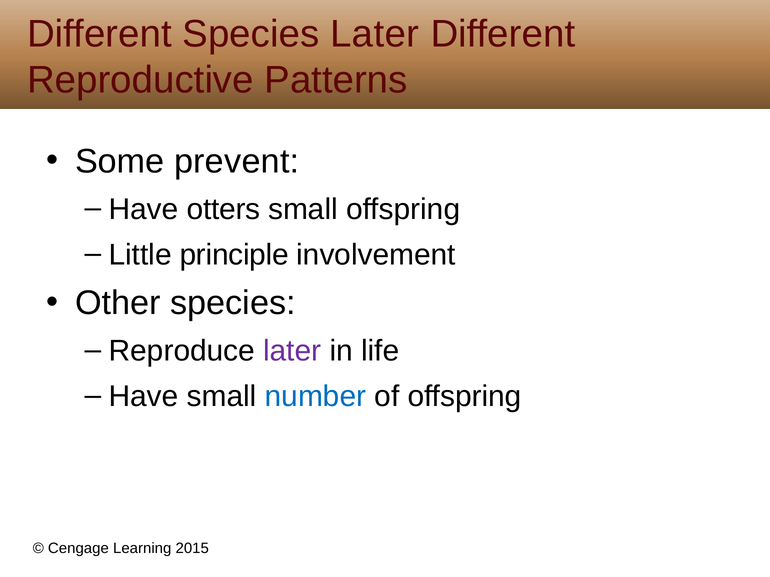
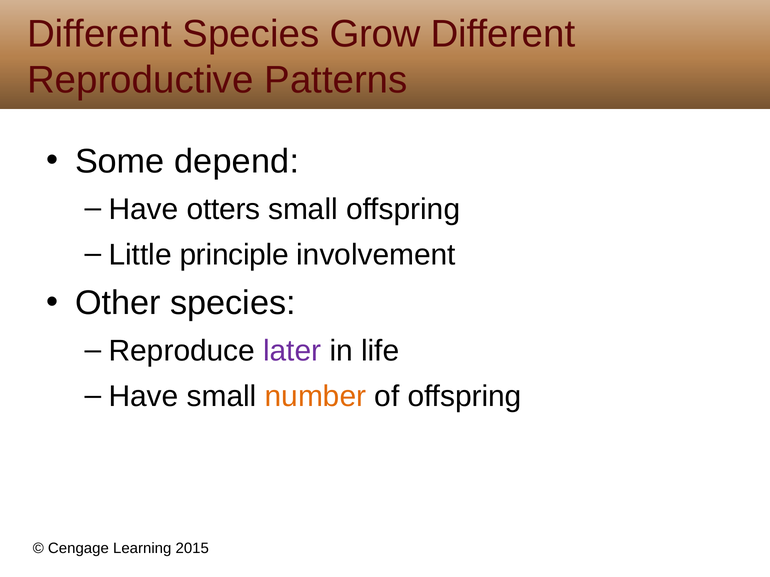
Species Later: Later -> Grow
prevent: prevent -> depend
number colour: blue -> orange
